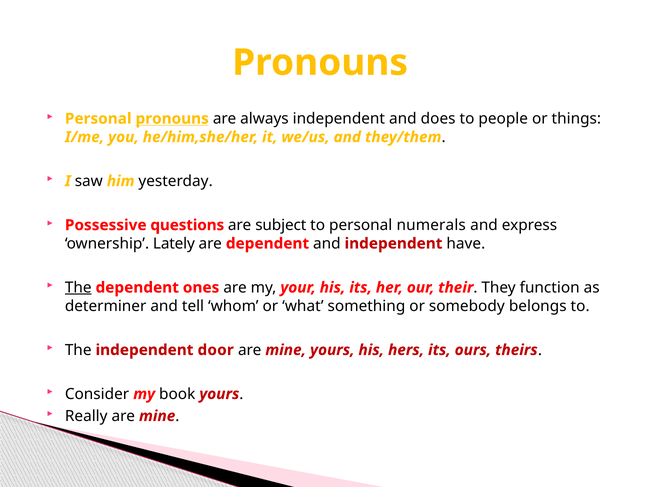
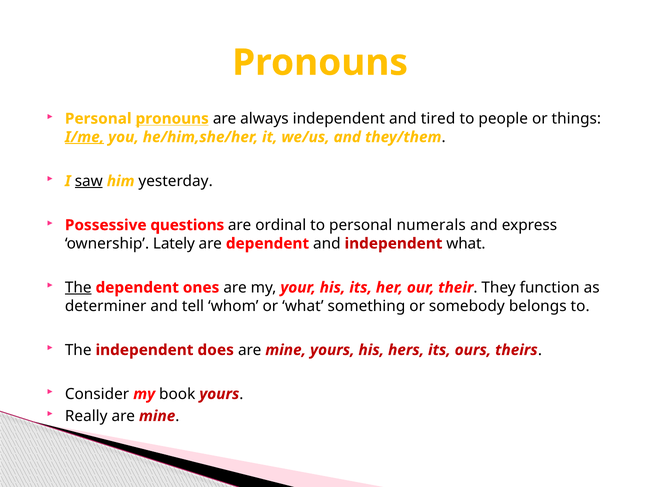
does: does -> tired
I/me underline: none -> present
saw underline: none -> present
subject: subject -> ordinal
independent have: have -> what
door: door -> does
